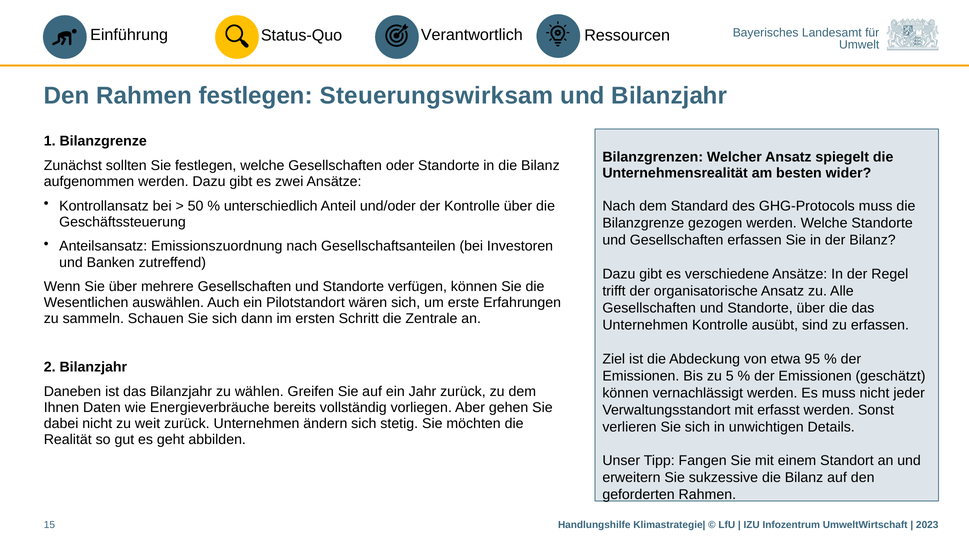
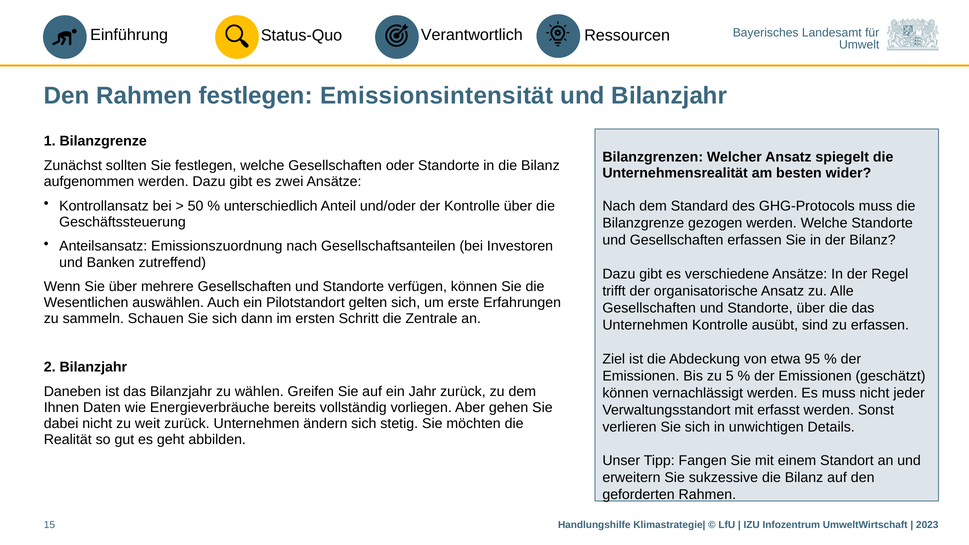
Steuerungswirksam: Steuerungswirksam -> Emissionsintensität
wären: wären -> gelten
